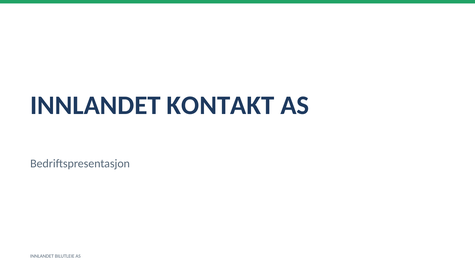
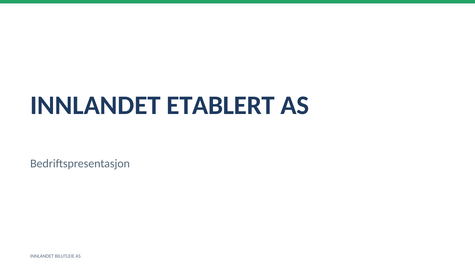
KONTAKT: KONTAKT -> ETABLERT
